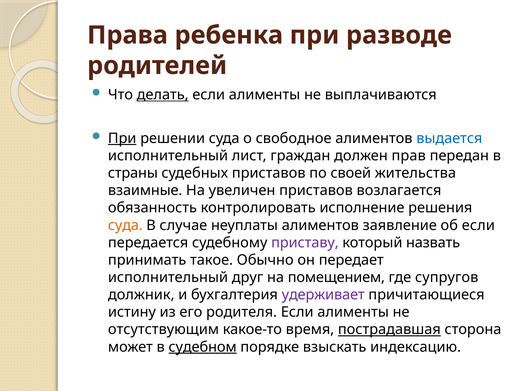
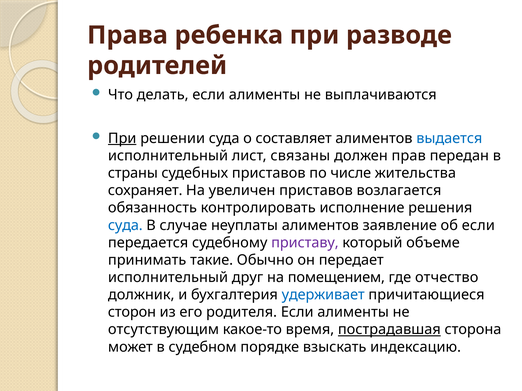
делать underline: present -> none
свободное: свободное -> составляет
граждан: граждан -> связаны
своей: своей -> числе
взаимные: взаимные -> сохраняет
суда at (125, 226) colour: orange -> blue
назвать: назвать -> объеме
такое: такое -> такие
супругов: супругов -> отчество
удерживает colour: purple -> blue
истину: истину -> сторон
судебном underline: present -> none
